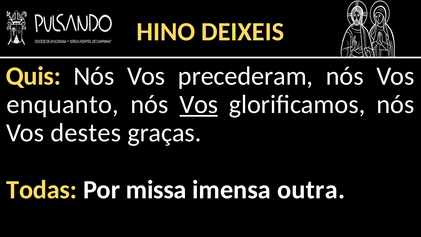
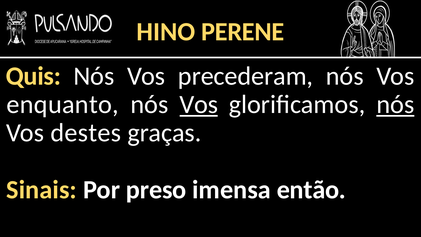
DEIXEIS: DEIXEIS -> PERENE
nós at (395, 104) underline: none -> present
Todas: Todas -> Sinais
missa: missa -> preso
outra: outra -> então
